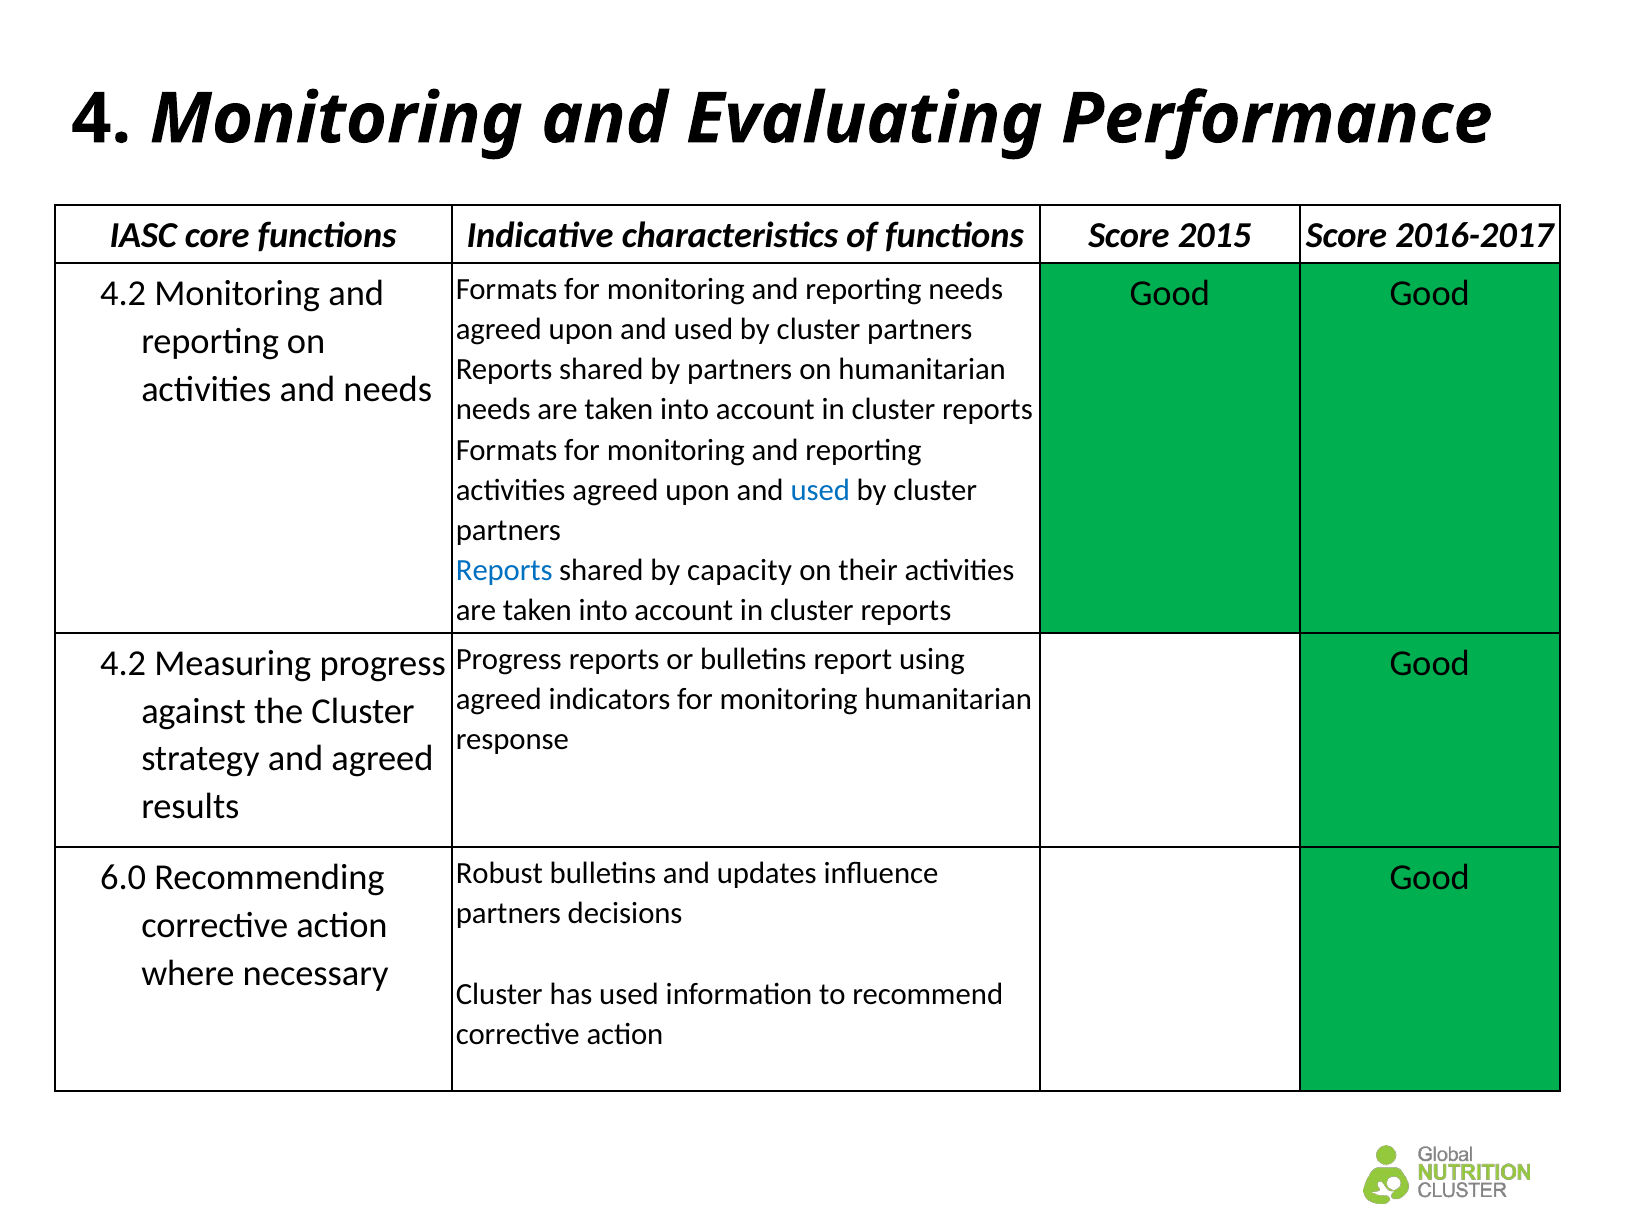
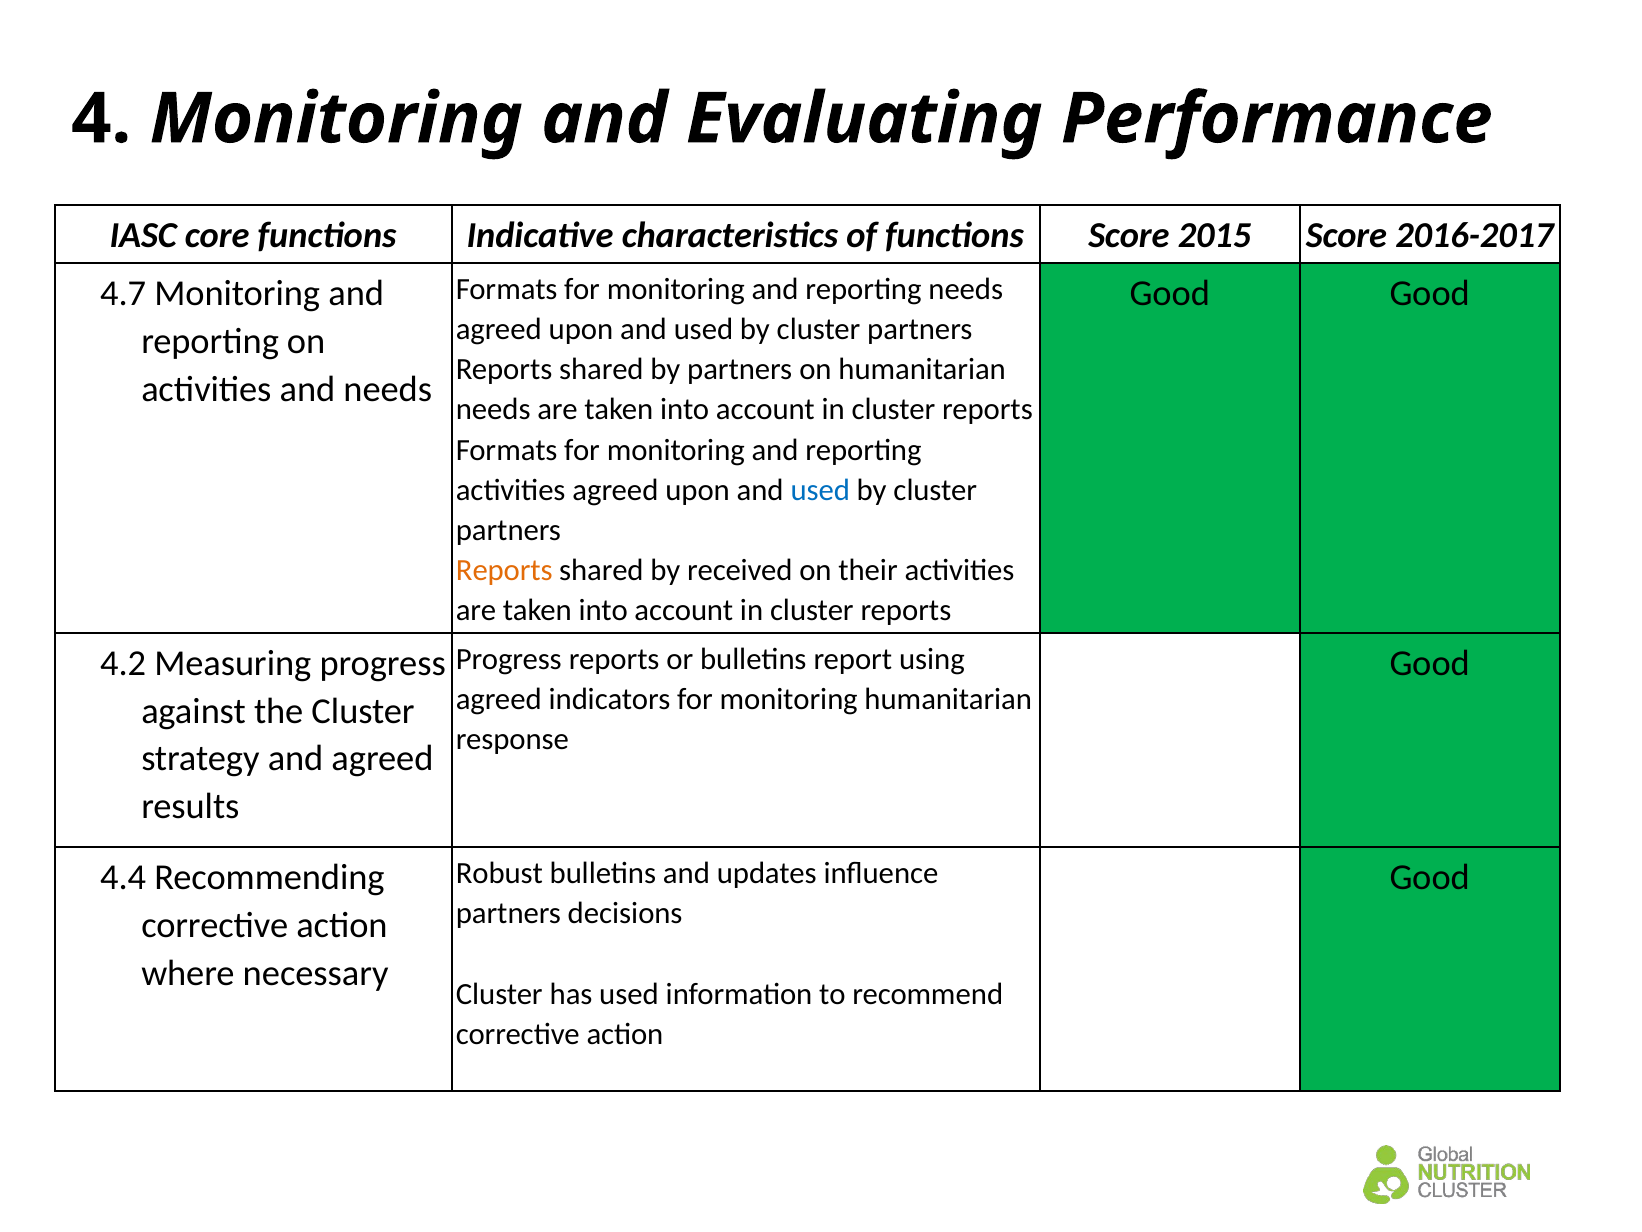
4.2 at (123, 293): 4.2 -> 4.7
Reports at (504, 570) colour: blue -> orange
capacity: capacity -> received
6.0: 6.0 -> 4.4
